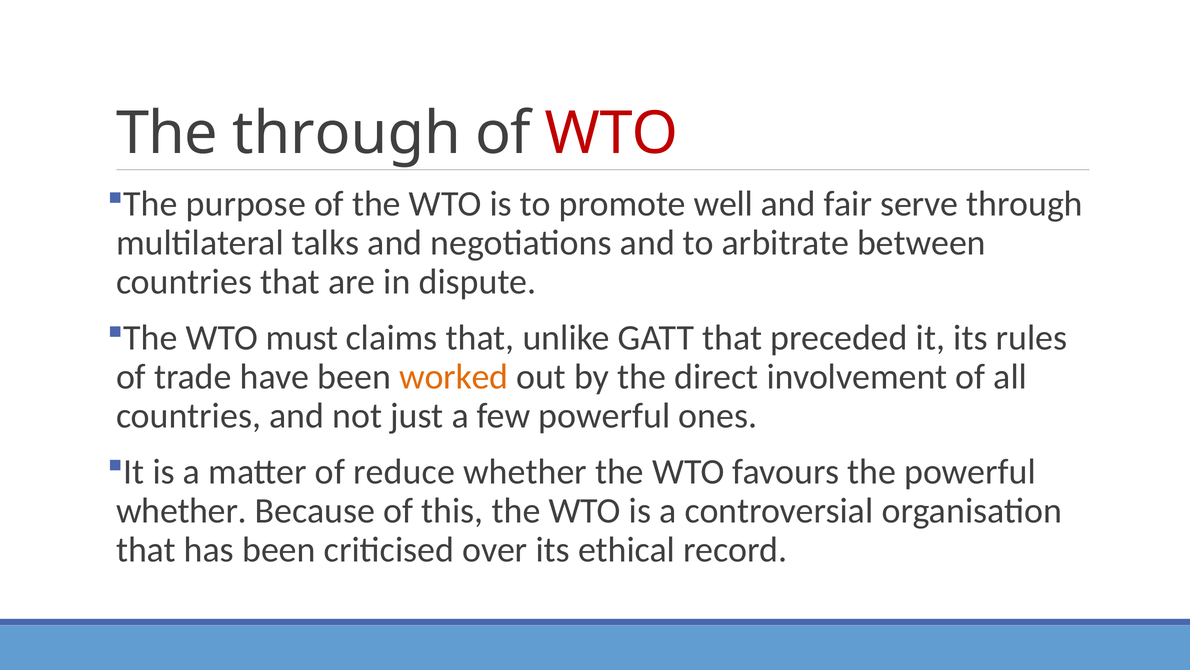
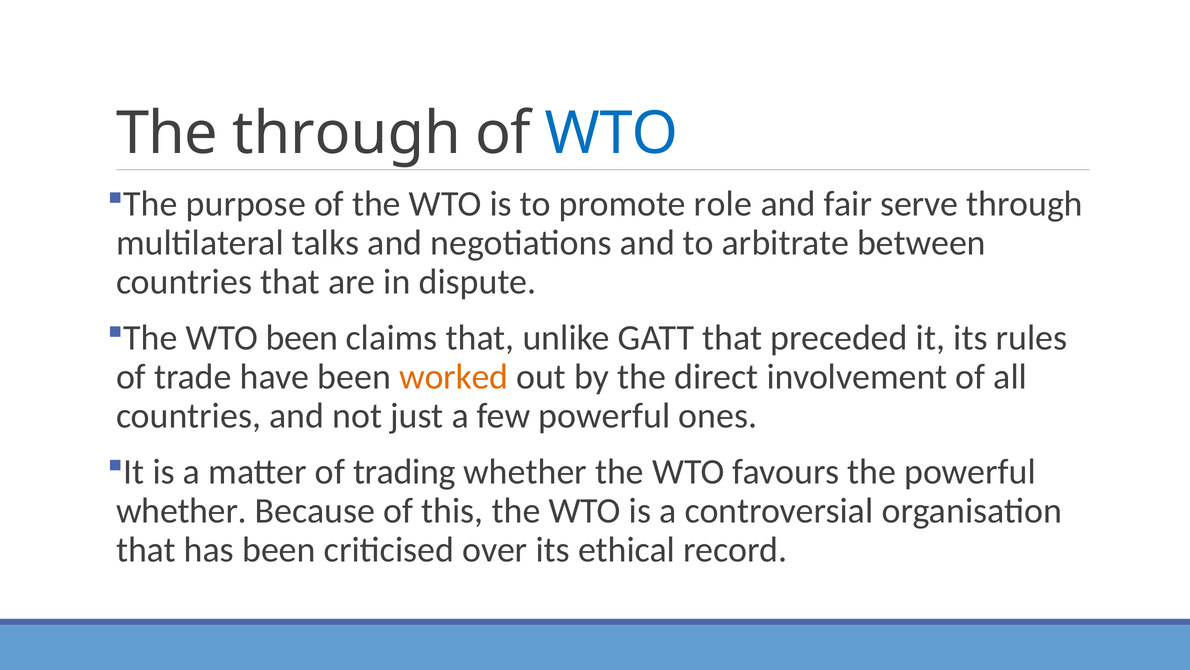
WTO at (612, 133) colour: red -> blue
well: well -> role
WTO must: must -> been
reduce: reduce -> trading
